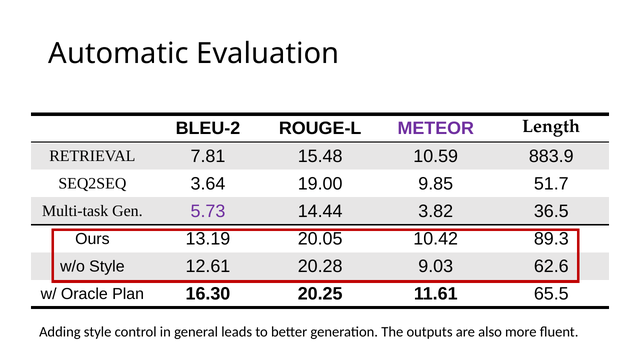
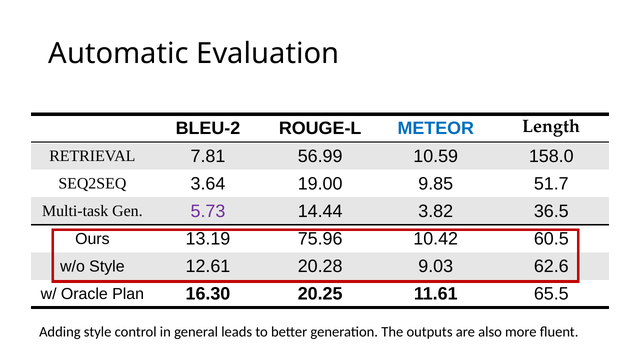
METEOR colour: purple -> blue
15.48: 15.48 -> 56.99
883.9: 883.9 -> 158.0
20.05: 20.05 -> 75.96
89.3: 89.3 -> 60.5
